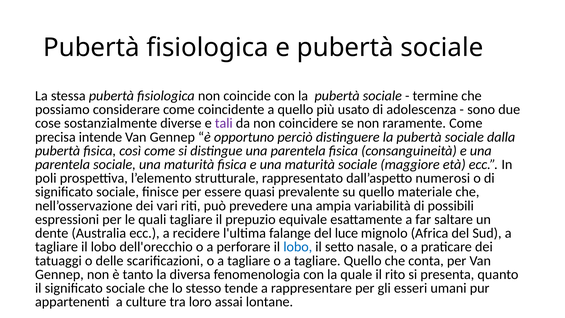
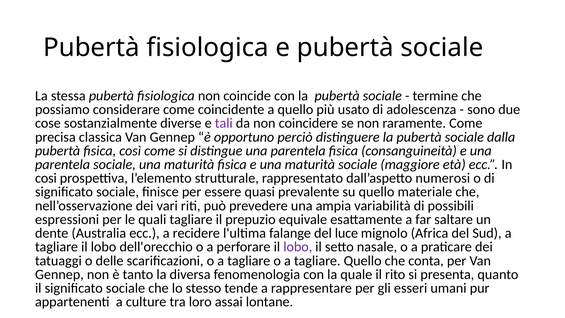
intende: intende -> classica
poli: poli -> cosi
lobo at (298, 247) colour: blue -> purple
